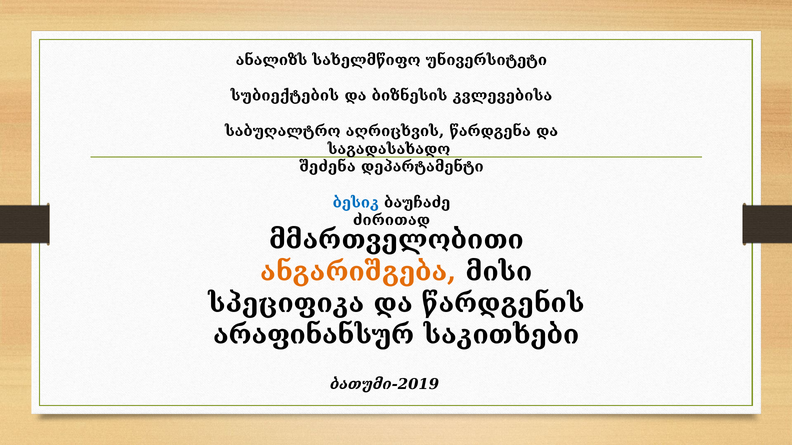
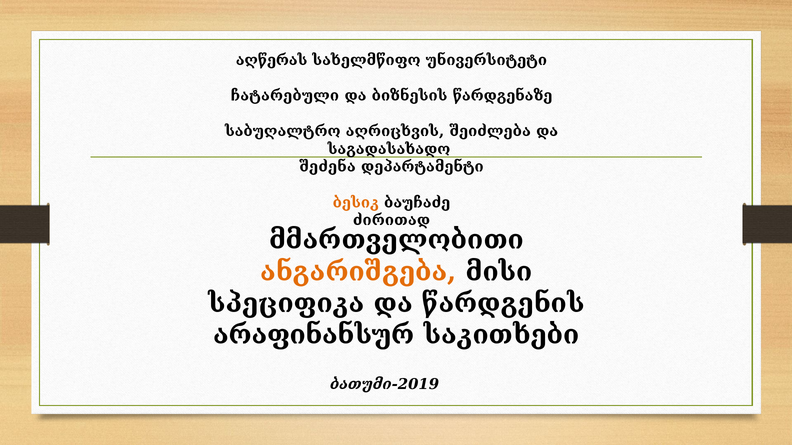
ანალიზს: ანალიზს -> აღწერას
სუბიექტების: სუბიექტების -> ჩატარებული
კვლევებისა: კვლევებისა -> წარდგენაზე
წარდგენა: წარდგენა -> შეიძლება
ბესიკ colour: blue -> orange
